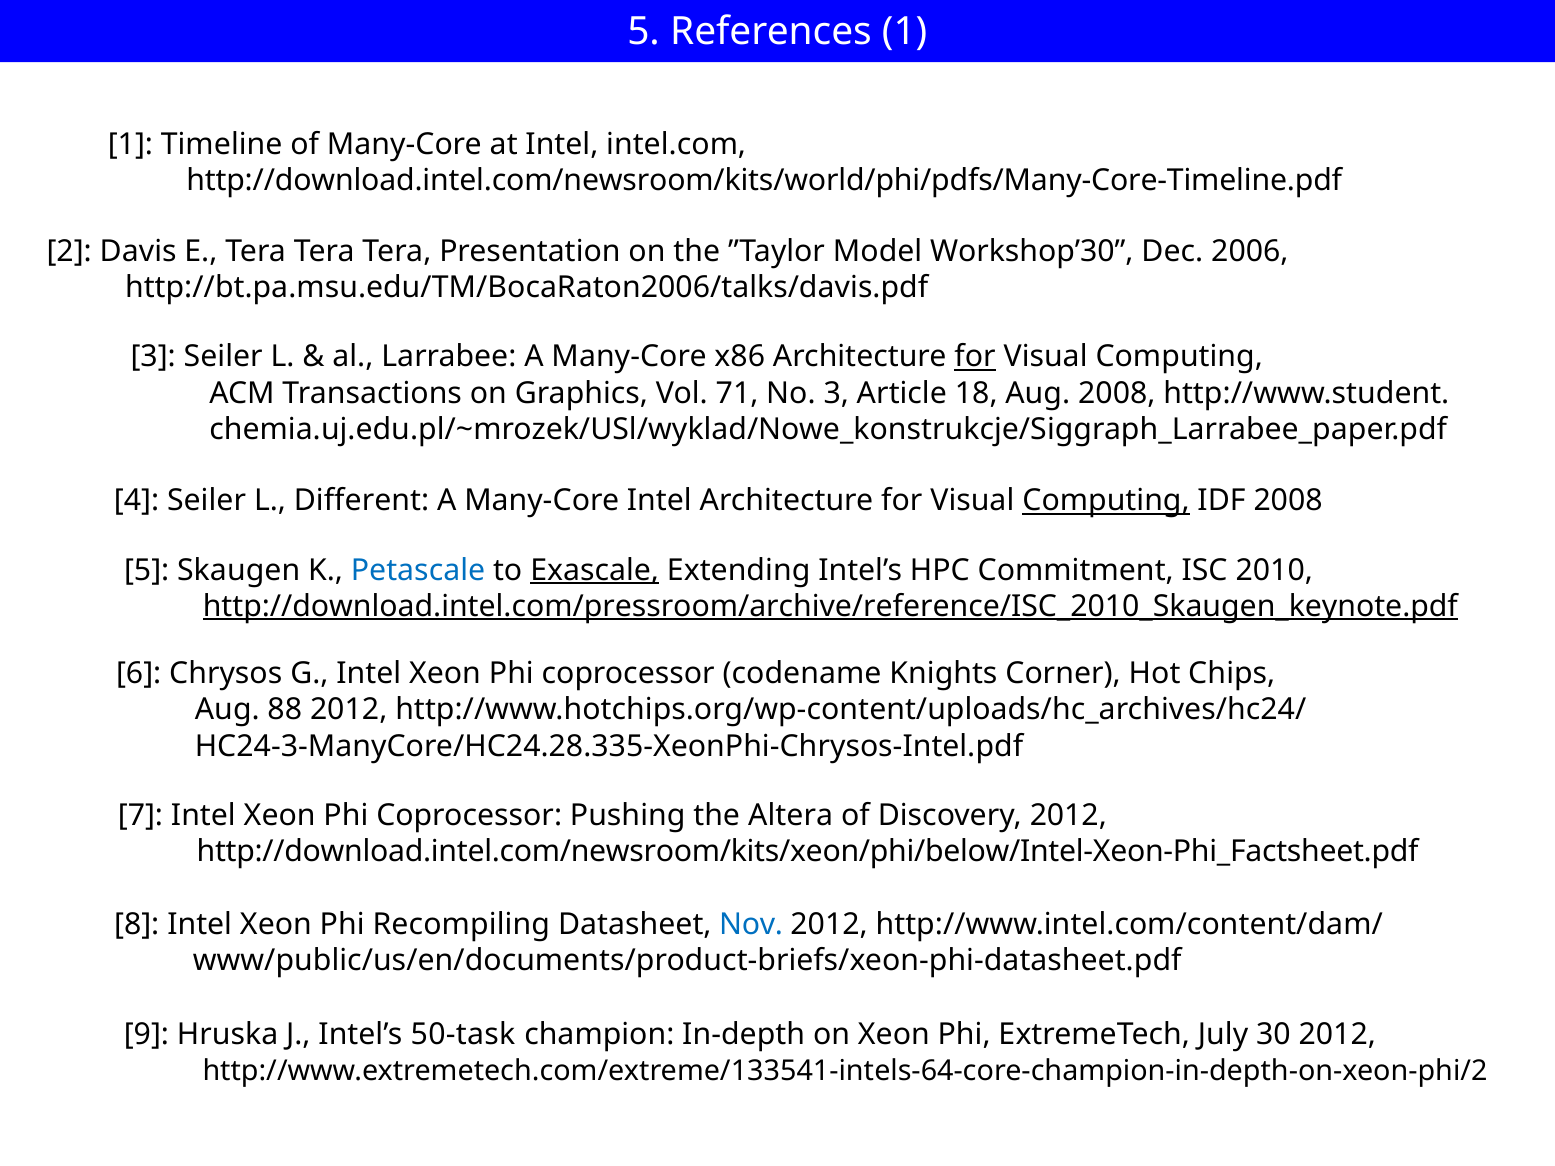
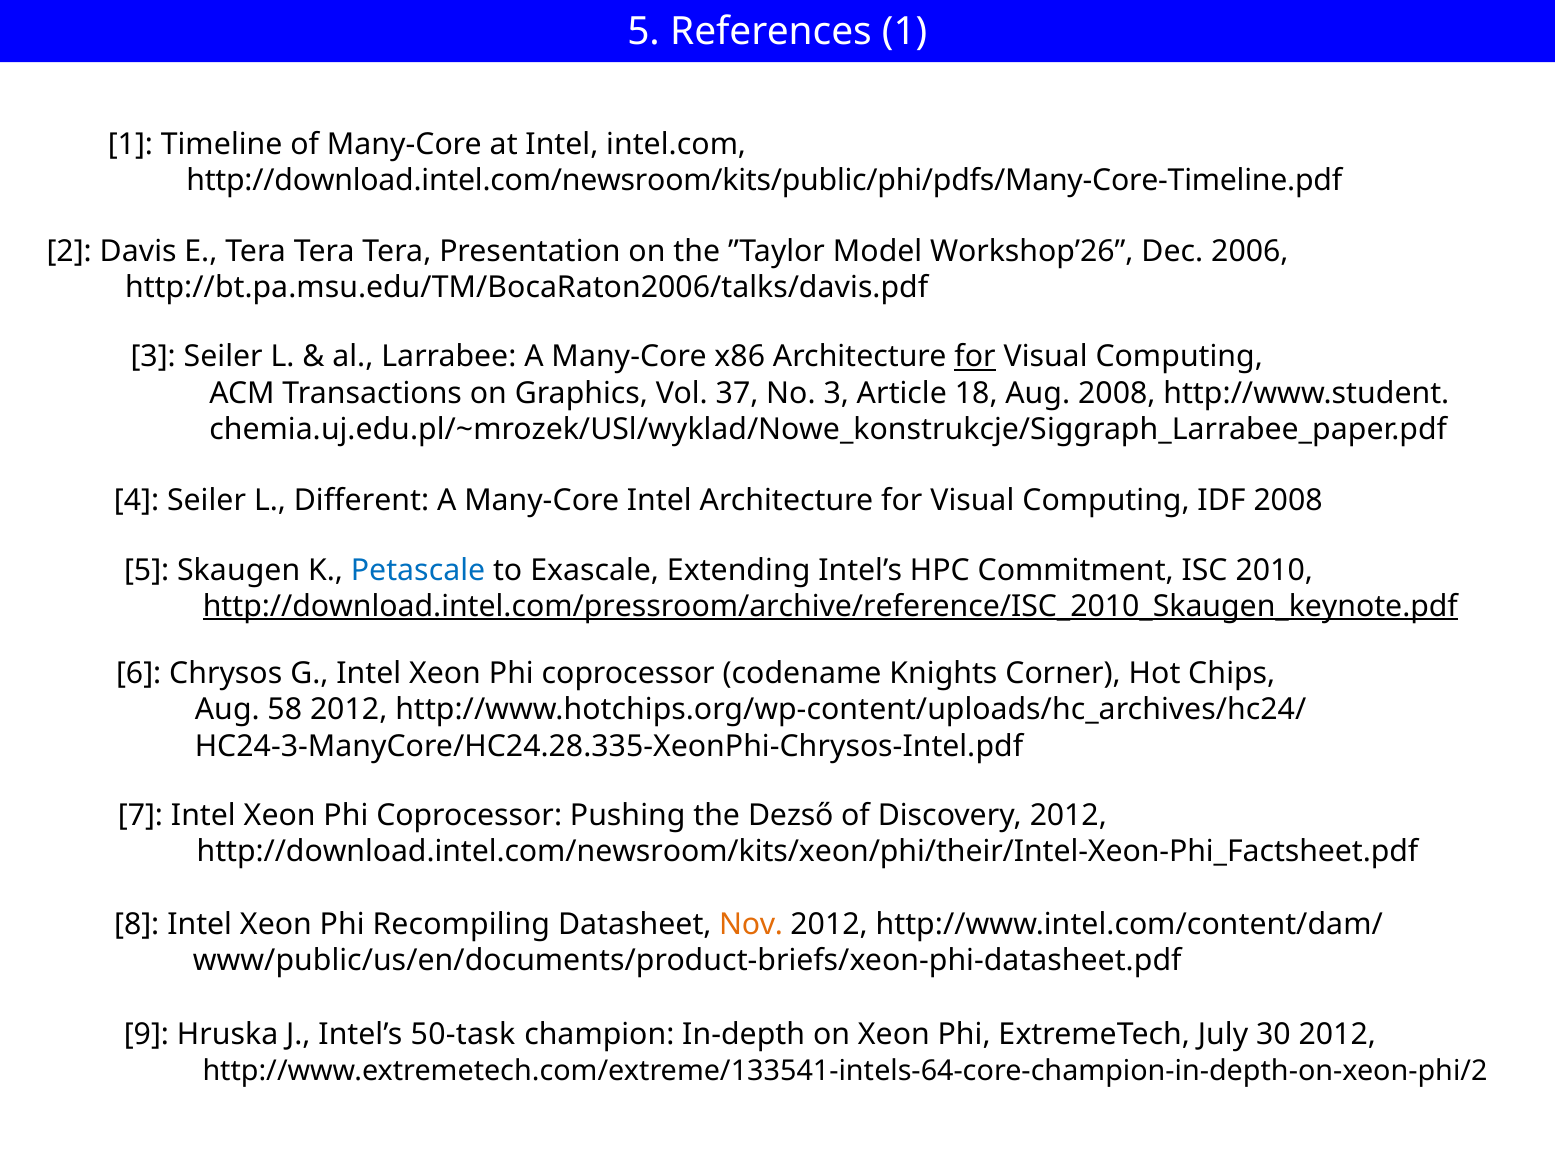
http://download.intel.com/newsroom/kits/world/phi/pdfs/Many-Core-Timeline.pdf: http://download.intel.com/newsroom/kits/world/phi/pdfs/Many-Core-Timeline.pdf -> http://download.intel.com/newsroom/kits/public/phi/pdfs/Many-Core-Timeline.pdf
Workshop’30: Workshop’30 -> Workshop’26
71: 71 -> 37
Computing at (1106, 501) underline: present -> none
Exascale underline: present -> none
88: 88 -> 58
Altera: Altera -> Dezső
http://download.intel.com/newsroom/kits/xeon/phi/below/Intel-Xeon-Phi_Factsheet.pdf: http://download.intel.com/newsroom/kits/xeon/phi/below/Intel-Xeon-Phi_Factsheet.pdf -> http://download.intel.com/newsroom/kits/xeon/phi/their/Intel-Xeon-Phi_Factsheet.pdf
Nov colour: blue -> orange
